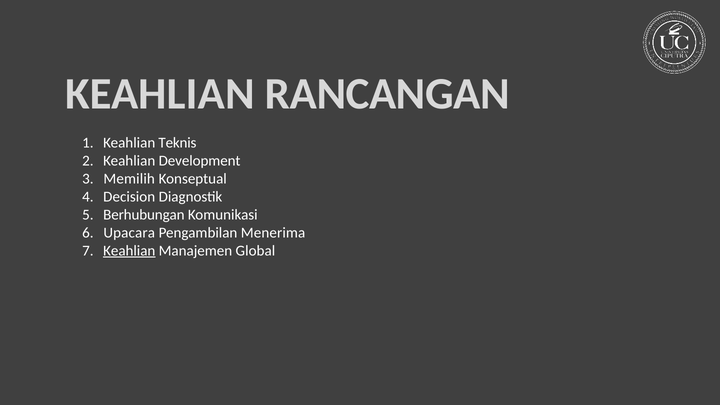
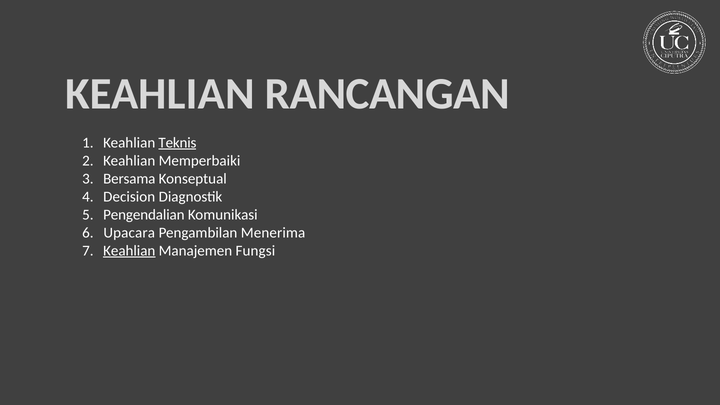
Teknis underline: none -> present
Development: Development -> Memperbaiki
Memilih: Memilih -> Bersama
Berhubungan: Berhubungan -> Pengendalian
Global: Global -> Fungsi
